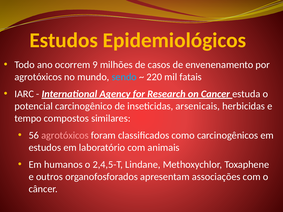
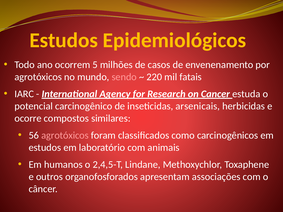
9: 9 -> 5
sendo colour: light blue -> pink
tempo: tempo -> ocorre
